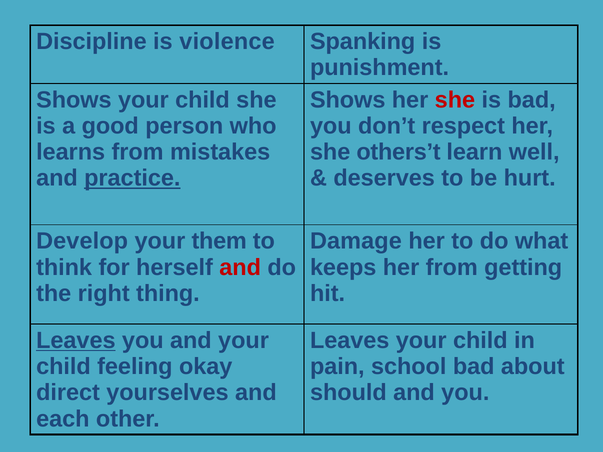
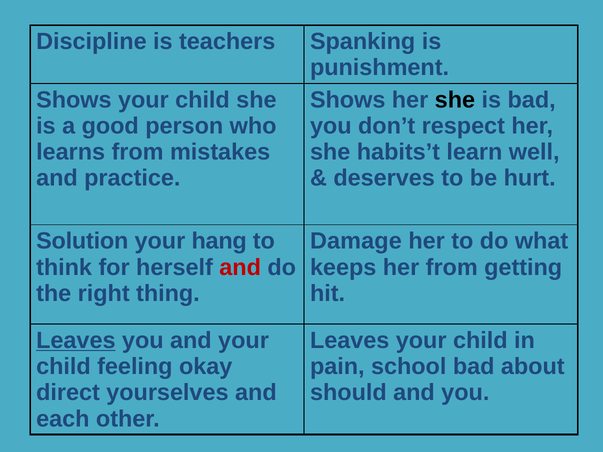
violence: violence -> teachers
she at (455, 100) colour: red -> black
others’t: others’t -> habits’t
practice underline: present -> none
Develop: Develop -> Solution
them: them -> hang
